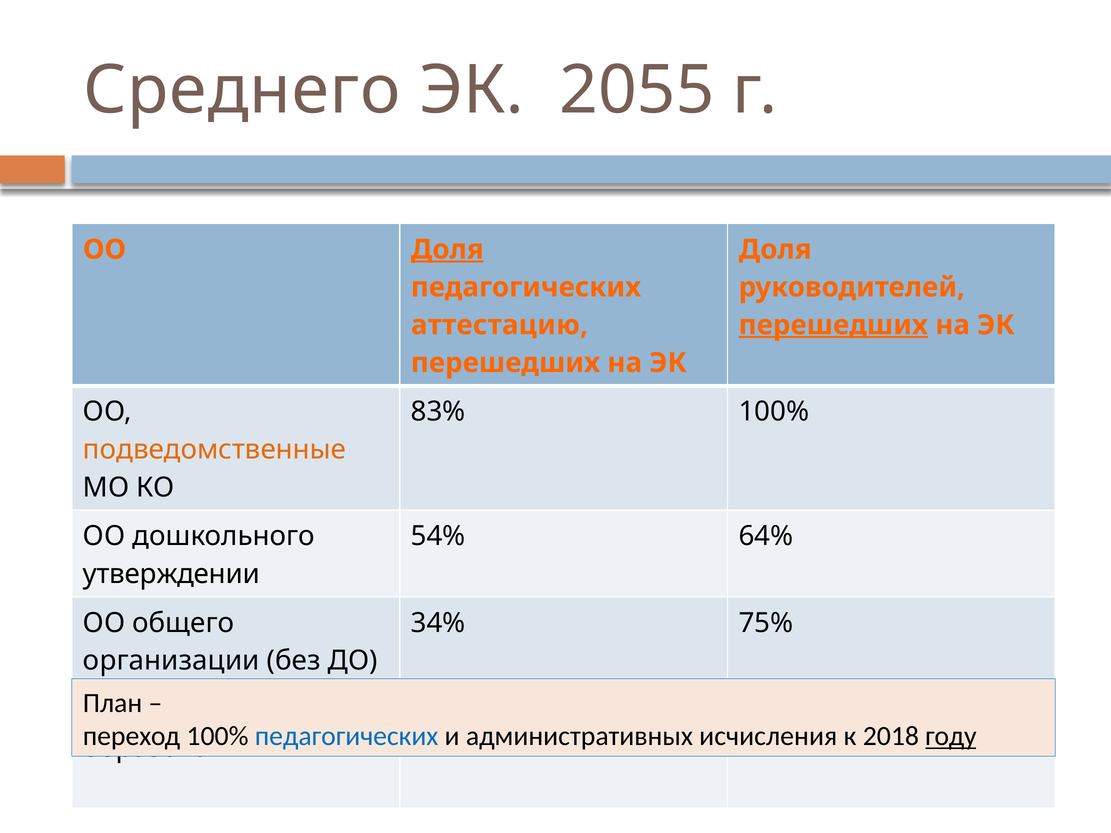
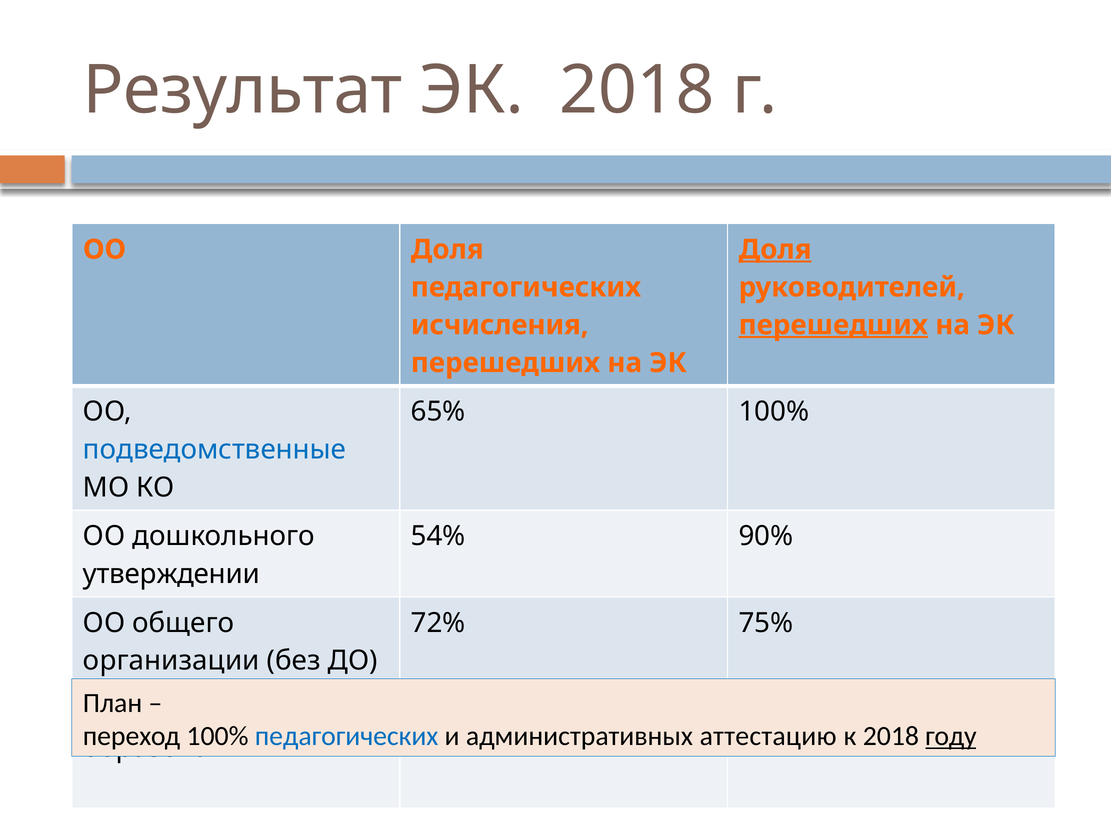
Среднего: Среднего -> Результат
ЭК 2055: 2055 -> 2018
Доля at (447, 250) underline: present -> none
Доля at (775, 250) underline: none -> present
аттестацию: аттестацию -> исчисления
83%: 83% -> 65%
подведомственные colour: orange -> blue
64%: 64% -> 90%
34%: 34% -> 72%
исчисления: исчисления -> аттестацию
